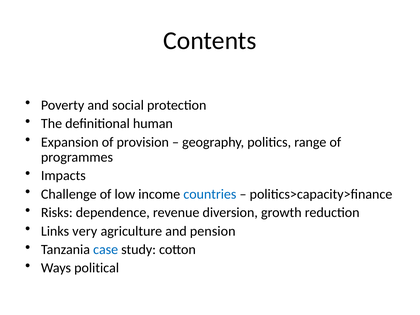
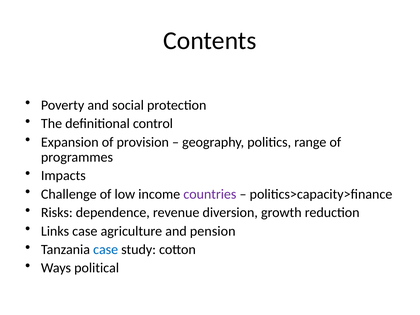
human: human -> control
countries colour: blue -> purple
Links very: very -> case
